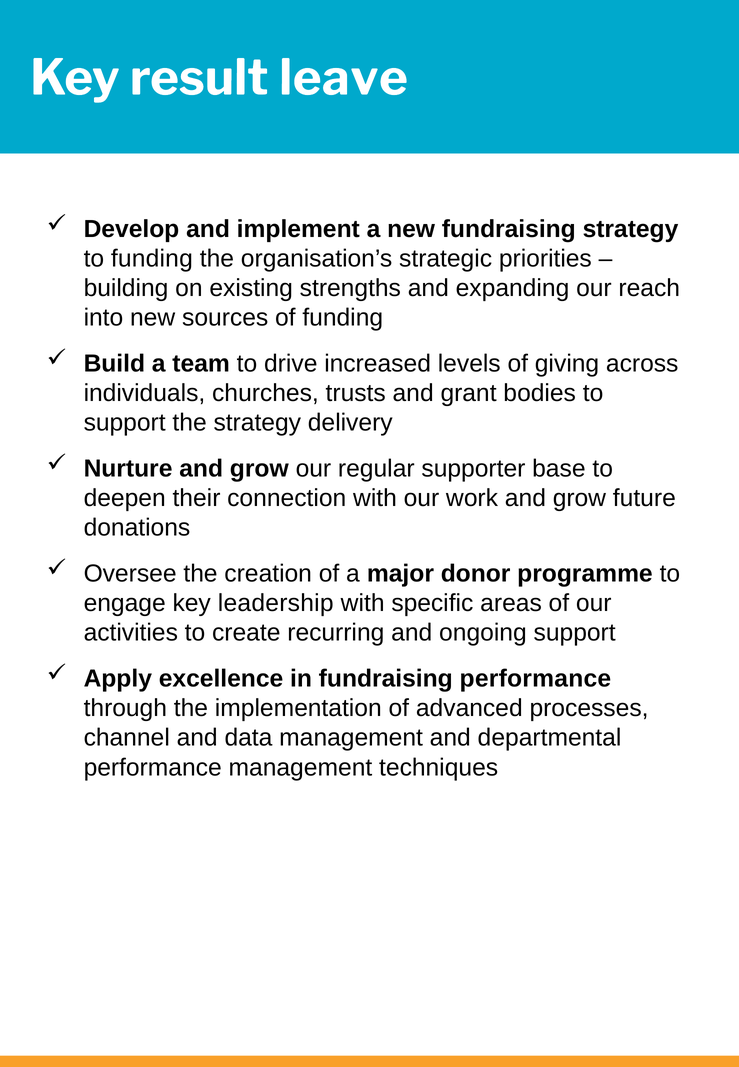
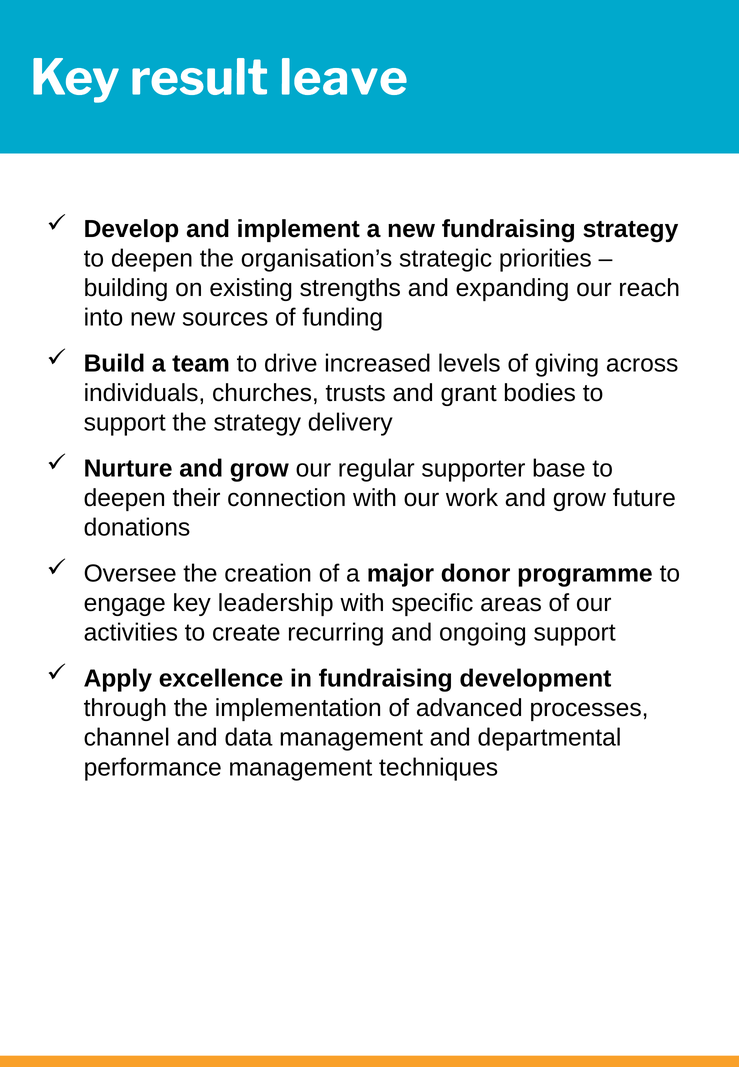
funding at (152, 259): funding -> deepen
fundraising performance: performance -> development
